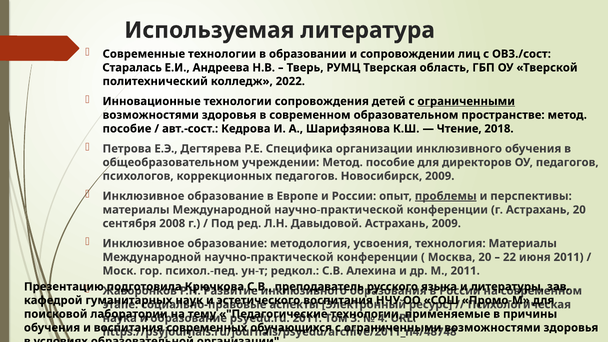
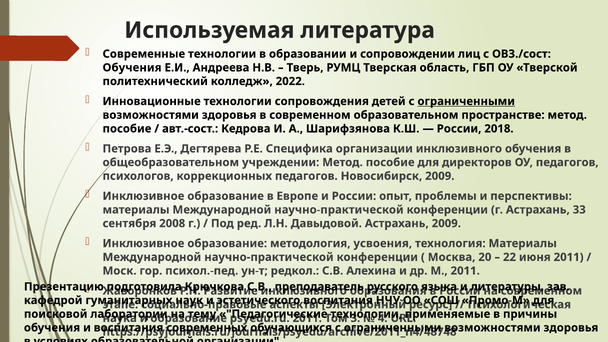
Старалась at (132, 68): Старалась -> Обучения
Чтение at (459, 129): Чтение -> России
проблемы underline: present -> none
Астрахань 20: 20 -> 33
